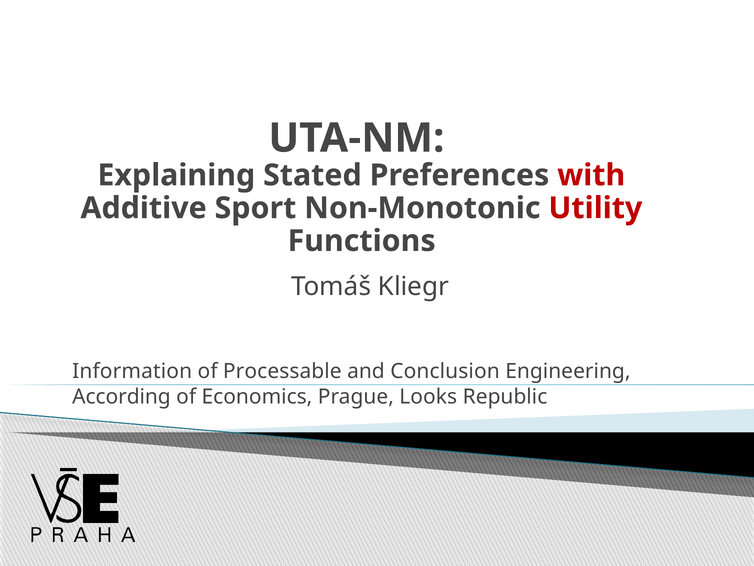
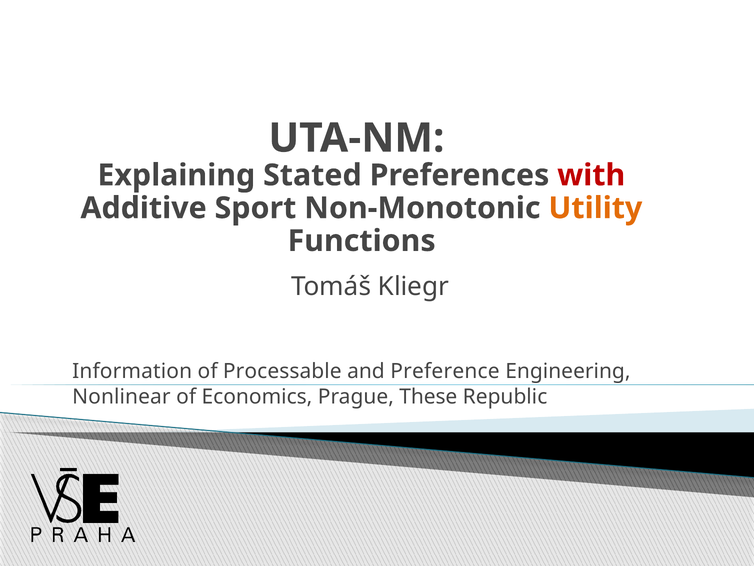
Utility colour: red -> orange
Conclusion: Conclusion -> Preference
According: According -> Nonlinear
Looks: Looks -> These
